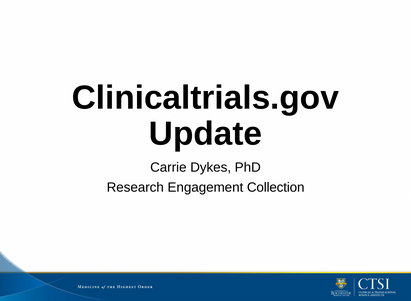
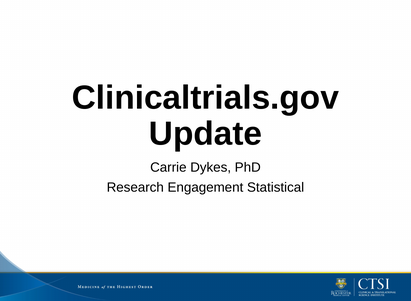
Collection: Collection -> Statistical
